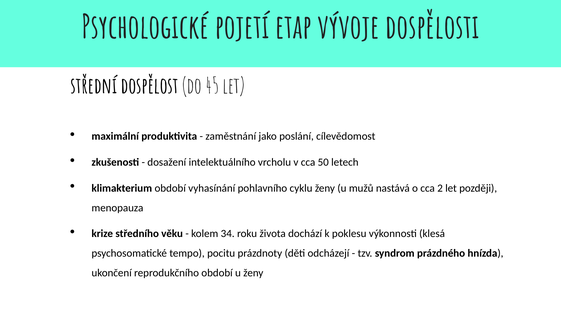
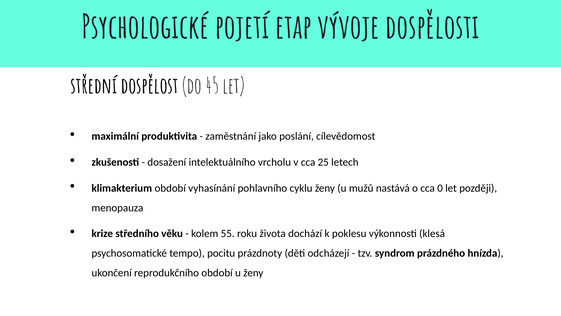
50: 50 -> 25
2: 2 -> 0
34: 34 -> 55
